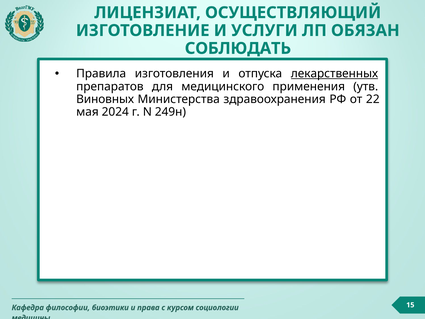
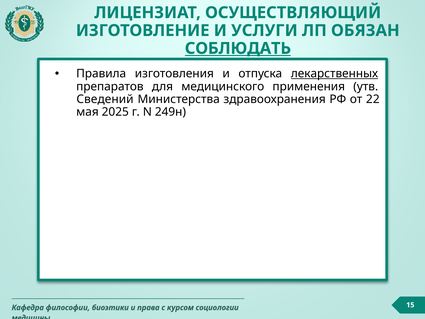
СОБЛЮДАТЬ underline: none -> present
Виновных: Виновных -> Сведений
2024: 2024 -> 2025
